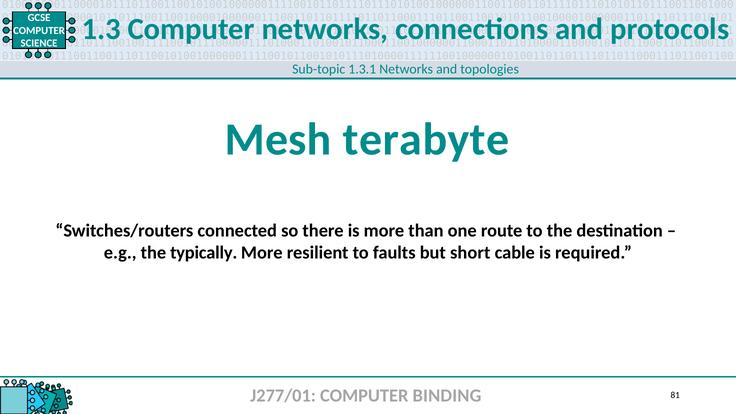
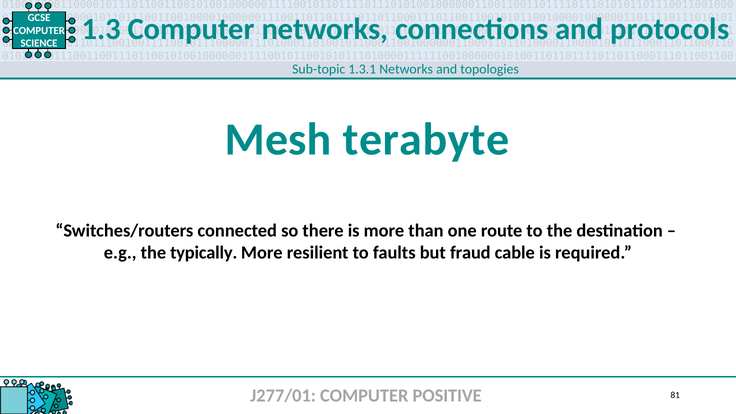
short: short -> fraud
BINDING: BINDING -> POSITIVE
